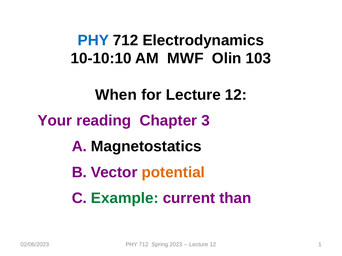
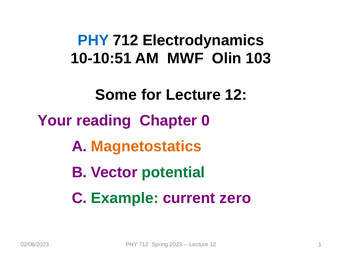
10-10:10: 10-10:10 -> 10-10:51
When: When -> Some
3: 3 -> 0
Magnetostatics colour: black -> orange
potential colour: orange -> green
than: than -> zero
